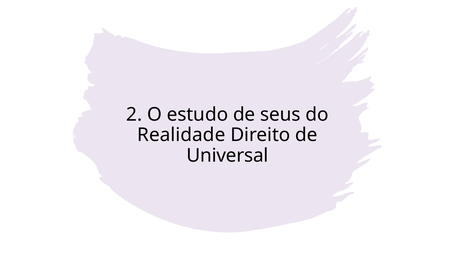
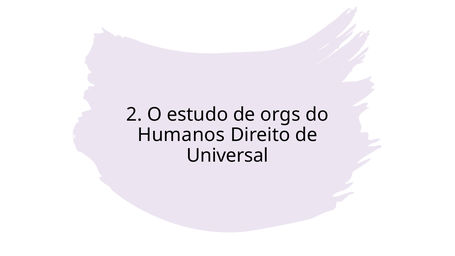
seus: seus -> orgs
Realidade: Realidade -> Humanos
